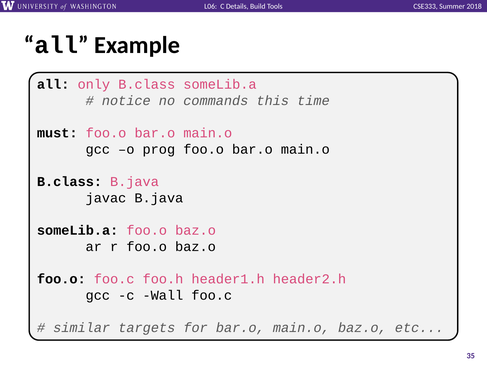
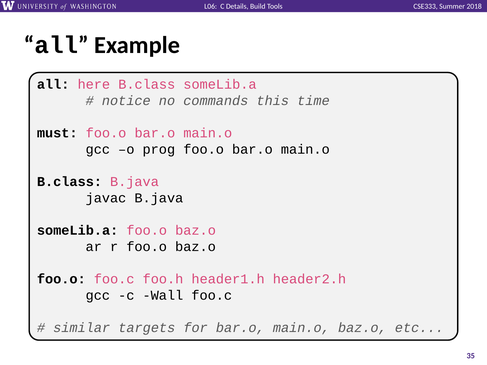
only: only -> here
